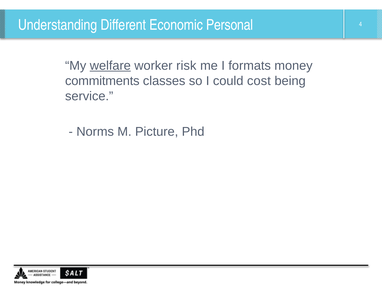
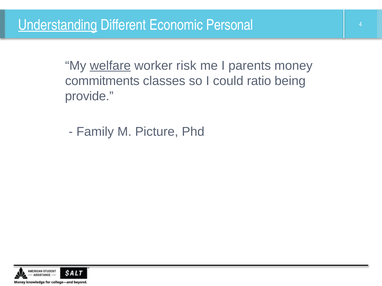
Understanding underline: none -> present
formats: formats -> parents
cost: cost -> ratio
service: service -> provide
Norms: Norms -> Family
